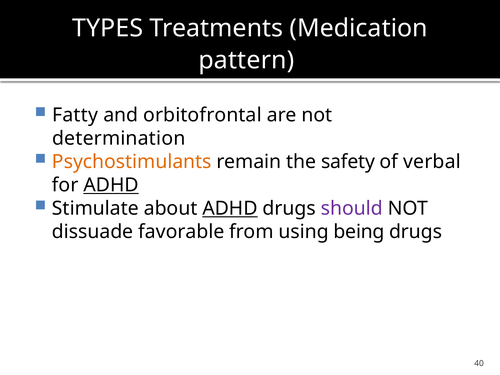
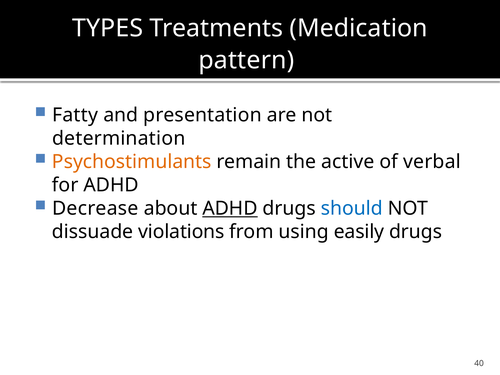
orbitofrontal: orbitofrontal -> presentation
safety: safety -> active
ADHD at (111, 185) underline: present -> none
Stimulate: Stimulate -> Decrease
should colour: purple -> blue
favorable: favorable -> violations
being: being -> easily
